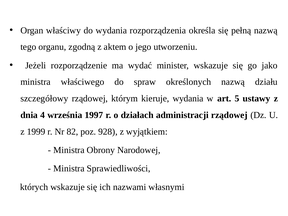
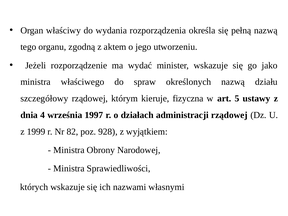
kieruje wydania: wydania -> fizyczna
